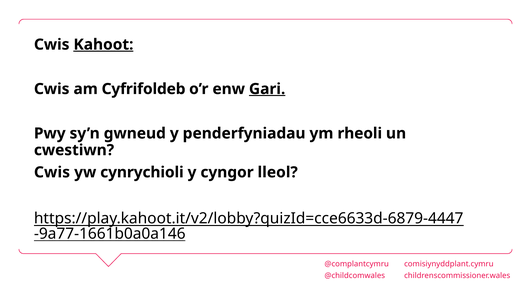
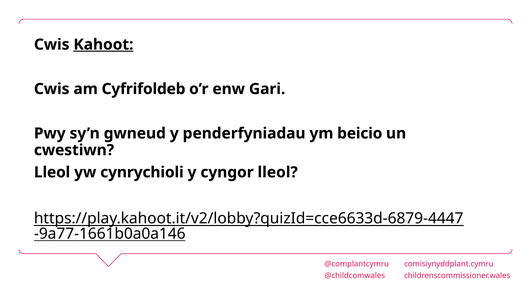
Gari underline: present -> none
rheoli: rheoli -> beicio
Cwis at (52, 173): Cwis -> Lleol
